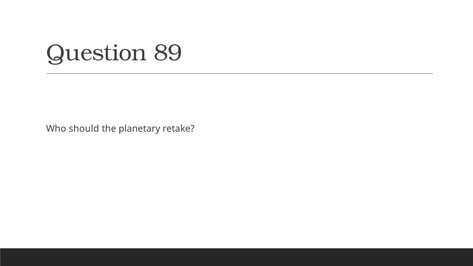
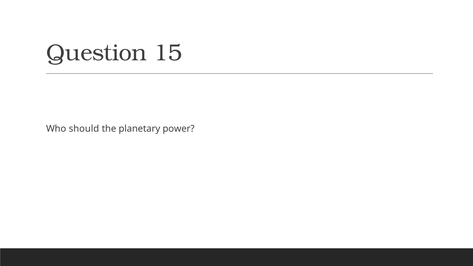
89: 89 -> 15
retake: retake -> power
